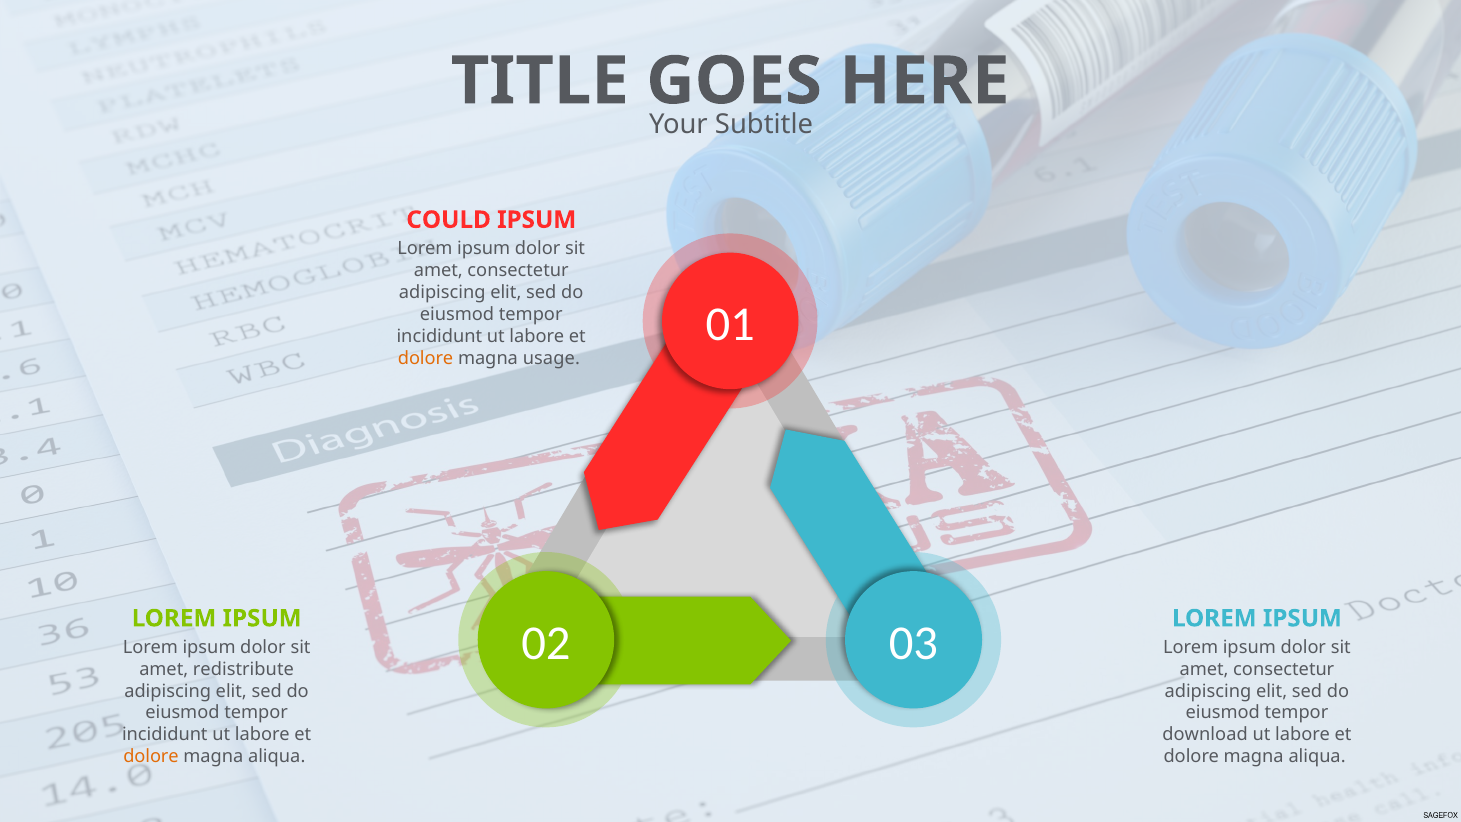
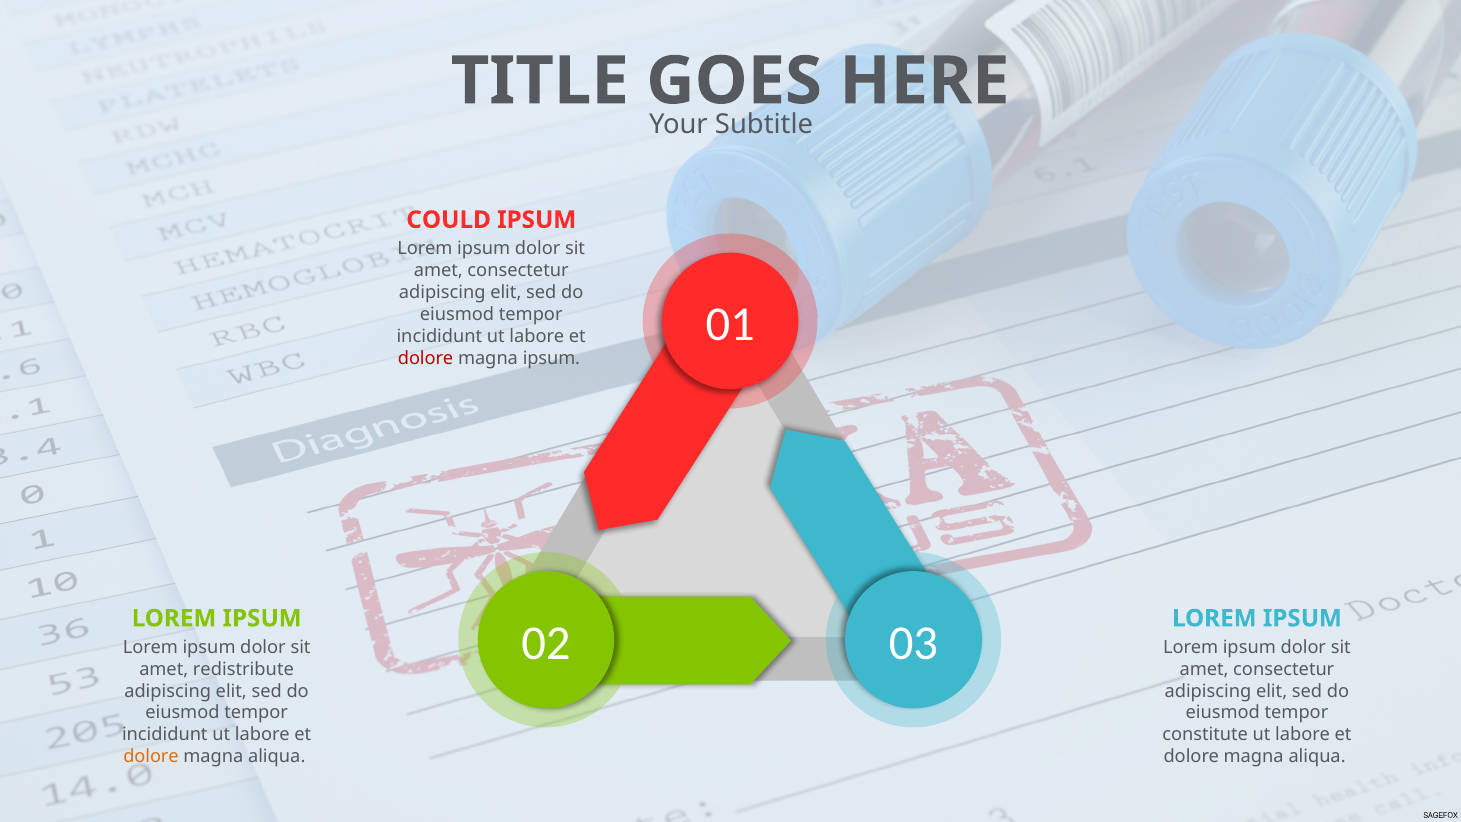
dolore at (426, 358) colour: orange -> red
magna usage: usage -> ipsum
download: download -> constitute
